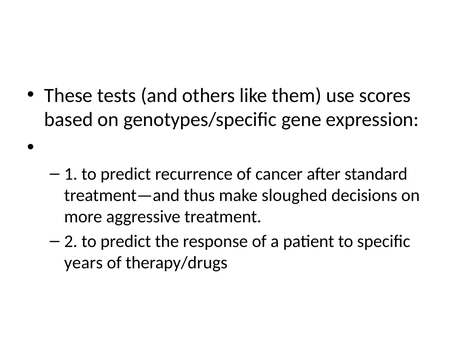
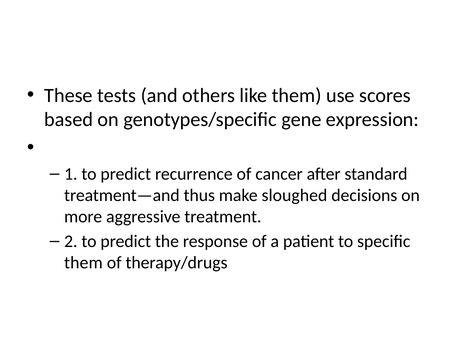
years at (83, 262): years -> them
